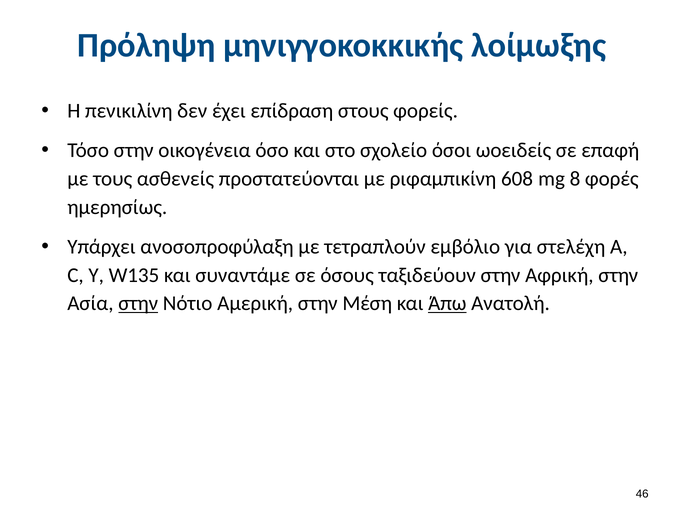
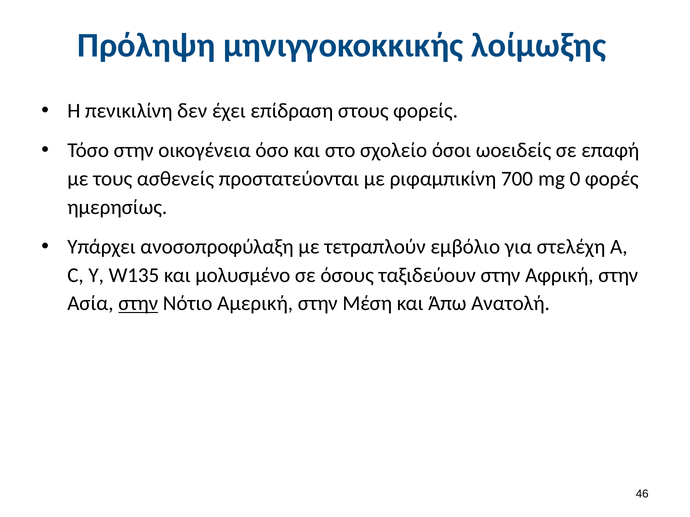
608: 608 -> 700
8: 8 -> 0
συναντάμε: συναντάμε -> μολυσμένο
Άπω underline: present -> none
